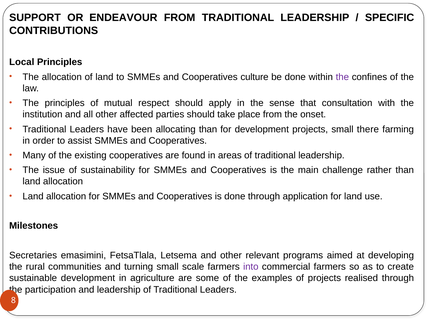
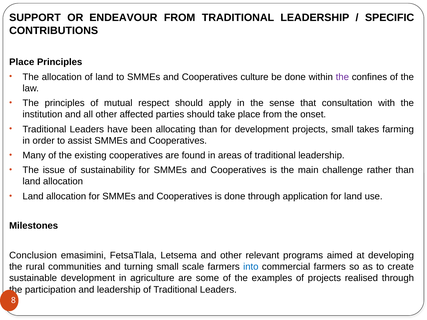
Local at (22, 62): Local -> Place
there: there -> takes
Secretaries: Secretaries -> Conclusion
into colour: purple -> blue
